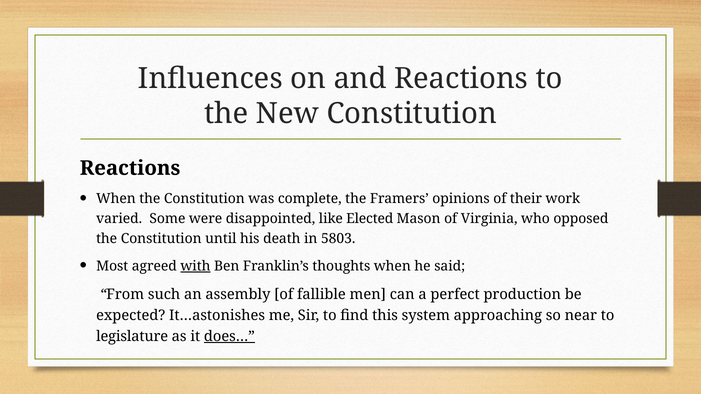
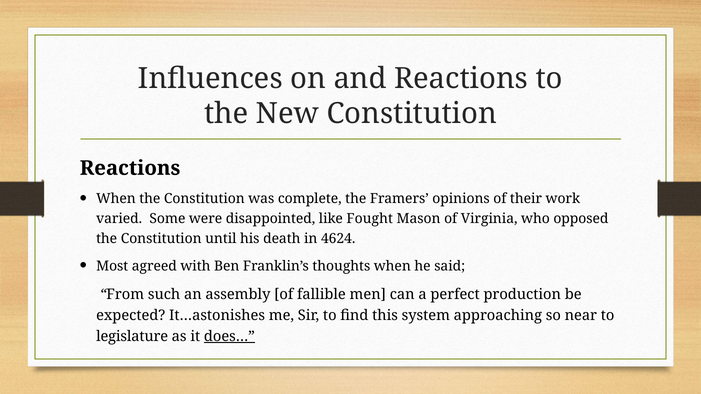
Elected: Elected -> Fought
5803: 5803 -> 4624
with underline: present -> none
